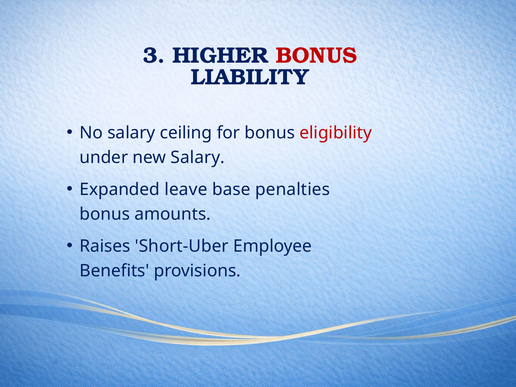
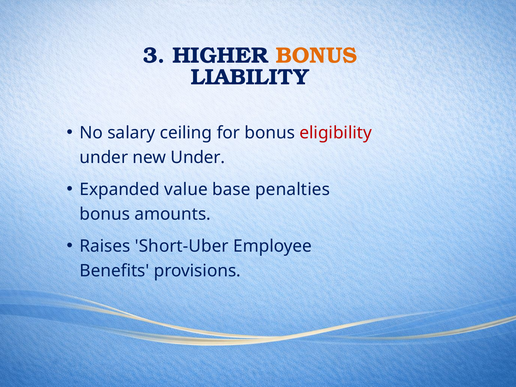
BONUS at (317, 56) colour: red -> orange
new Salary: Salary -> Under
leave: leave -> value
